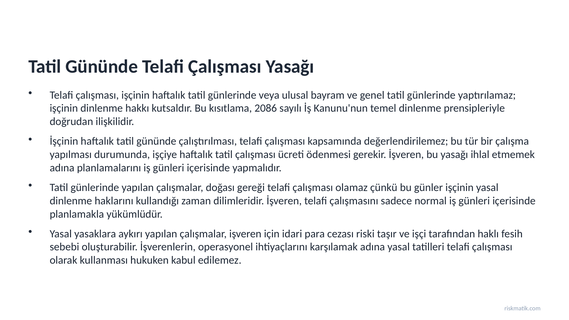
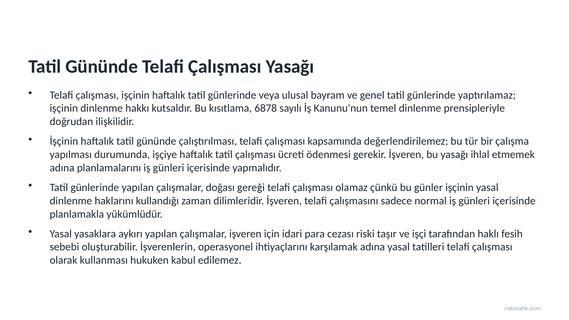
2086: 2086 -> 6878
